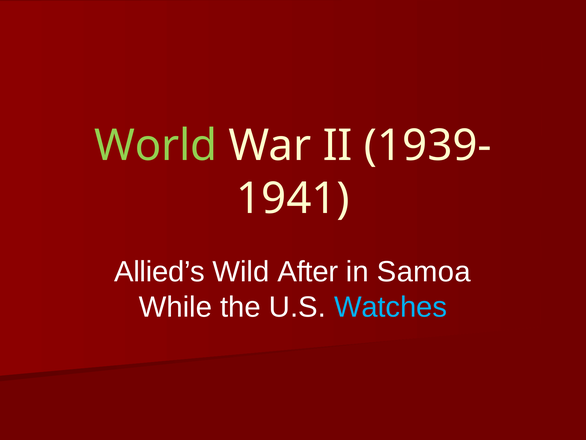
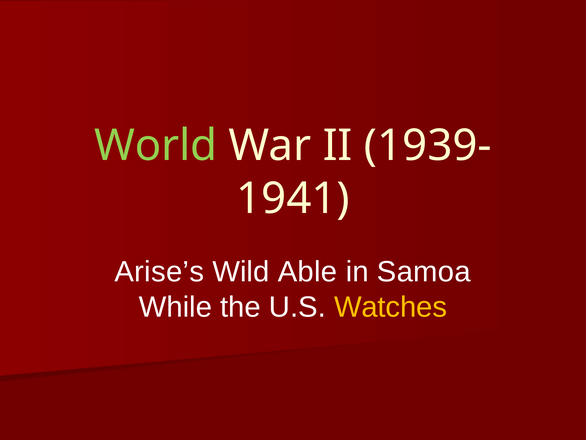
Allied’s: Allied’s -> Arise’s
After: After -> Able
Watches colour: light blue -> yellow
